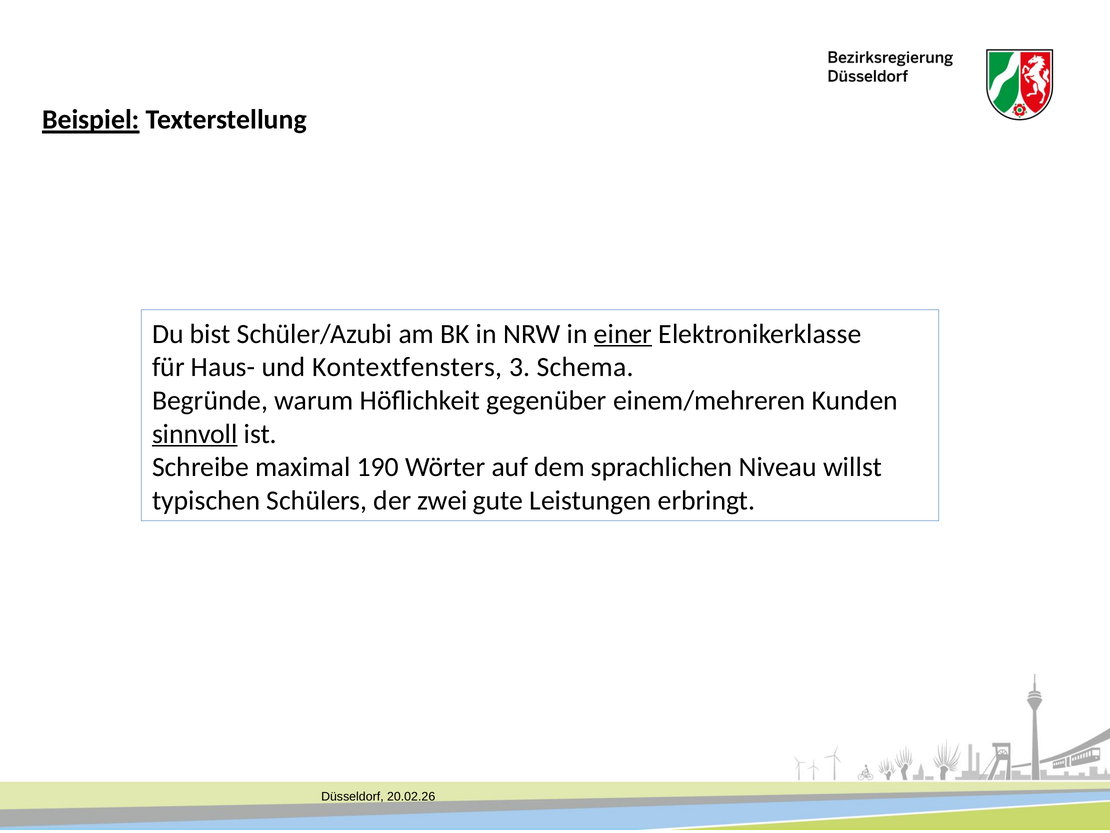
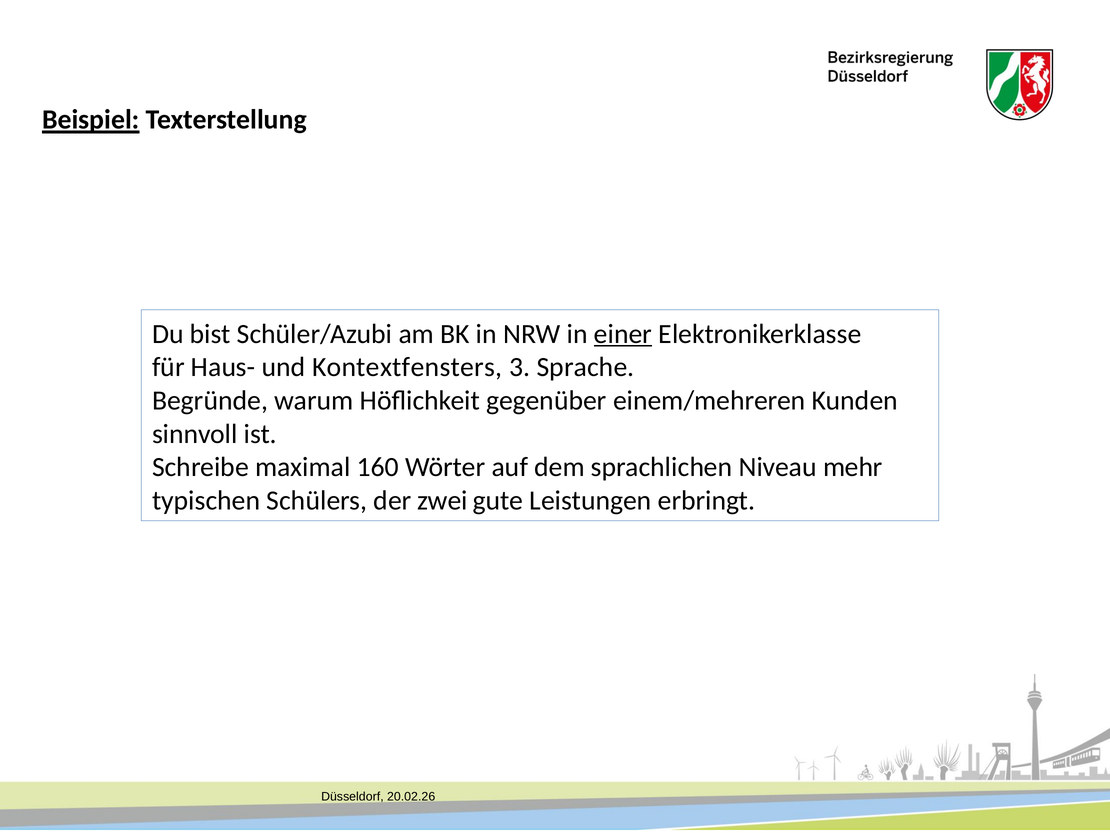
Schema: Schema -> Sprache
sinnvoll underline: present -> none
190: 190 -> 160
willst: willst -> mehr
